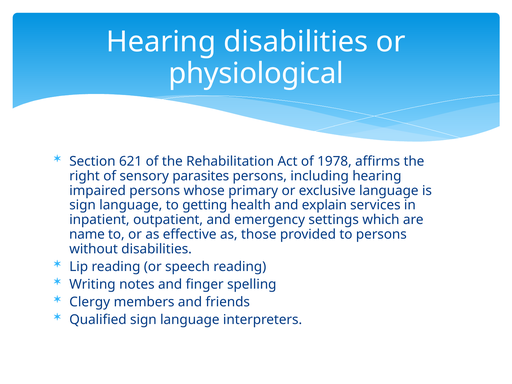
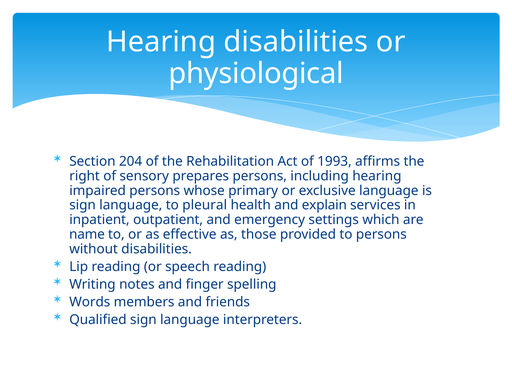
621: 621 -> 204
1978: 1978 -> 1993
parasites: parasites -> prepares
getting: getting -> pleural
Clergy: Clergy -> Words
